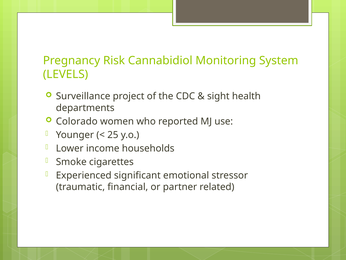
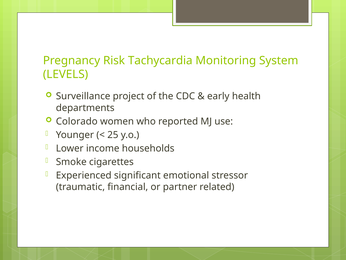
Cannabidiol: Cannabidiol -> Tachycardia
sight: sight -> early
